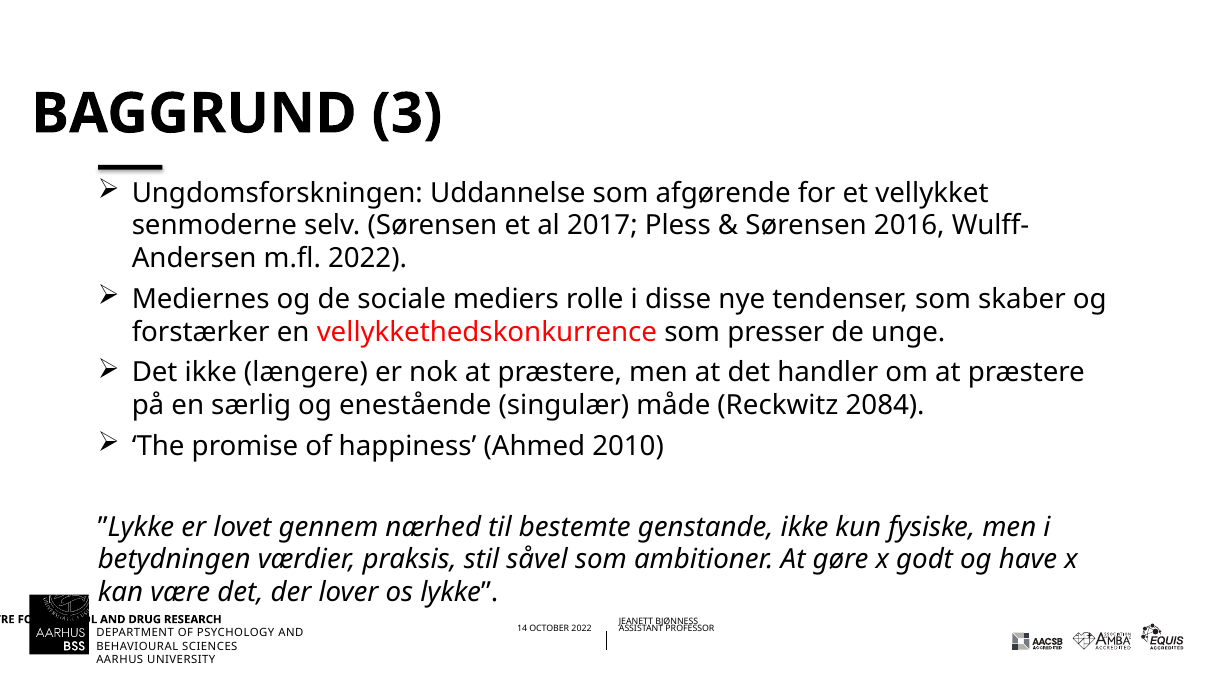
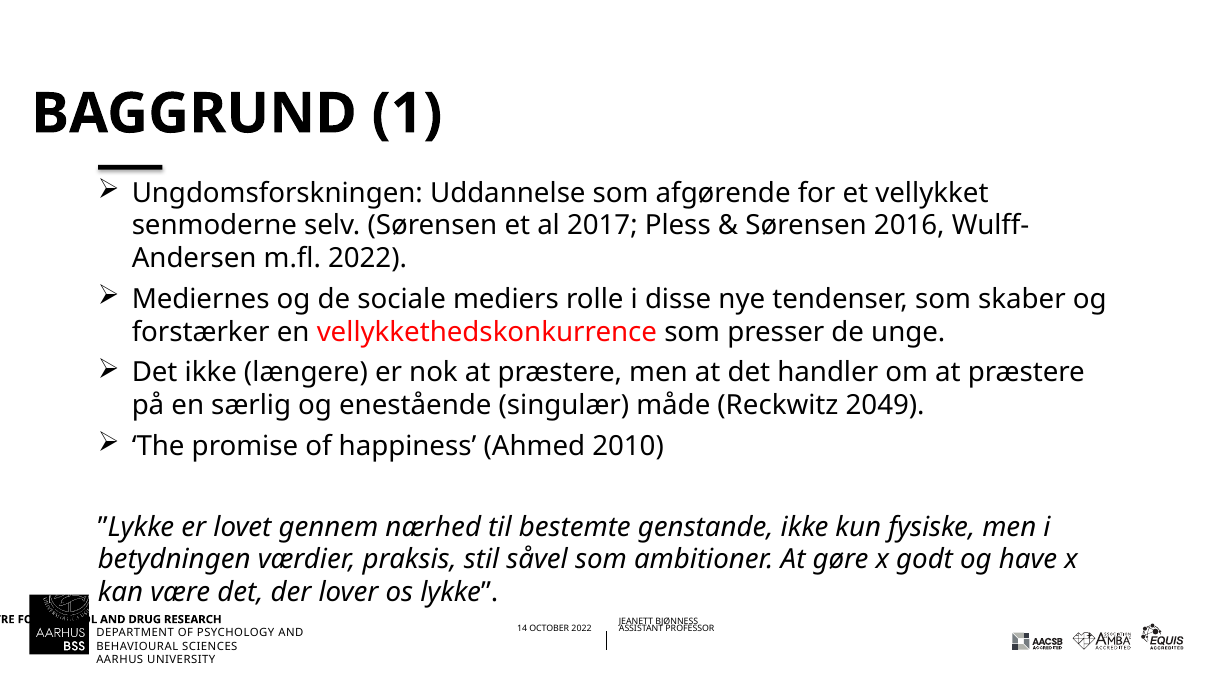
3: 3 -> 1
2084: 2084 -> 2049
